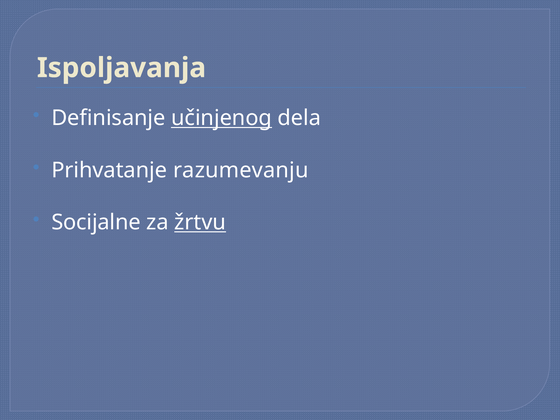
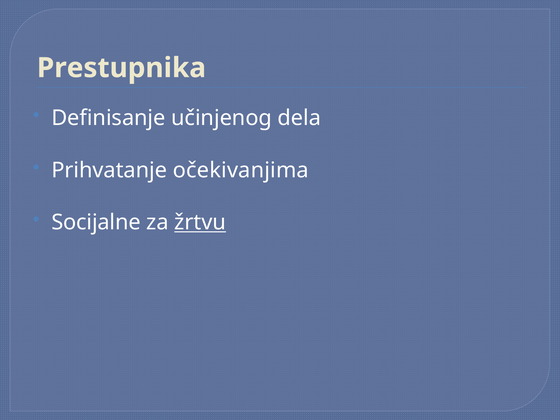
Ispoljavanja: Ispoljavanja -> Prestupnika
učinjenog underline: present -> none
razumevanju: razumevanju -> očekivanjima
